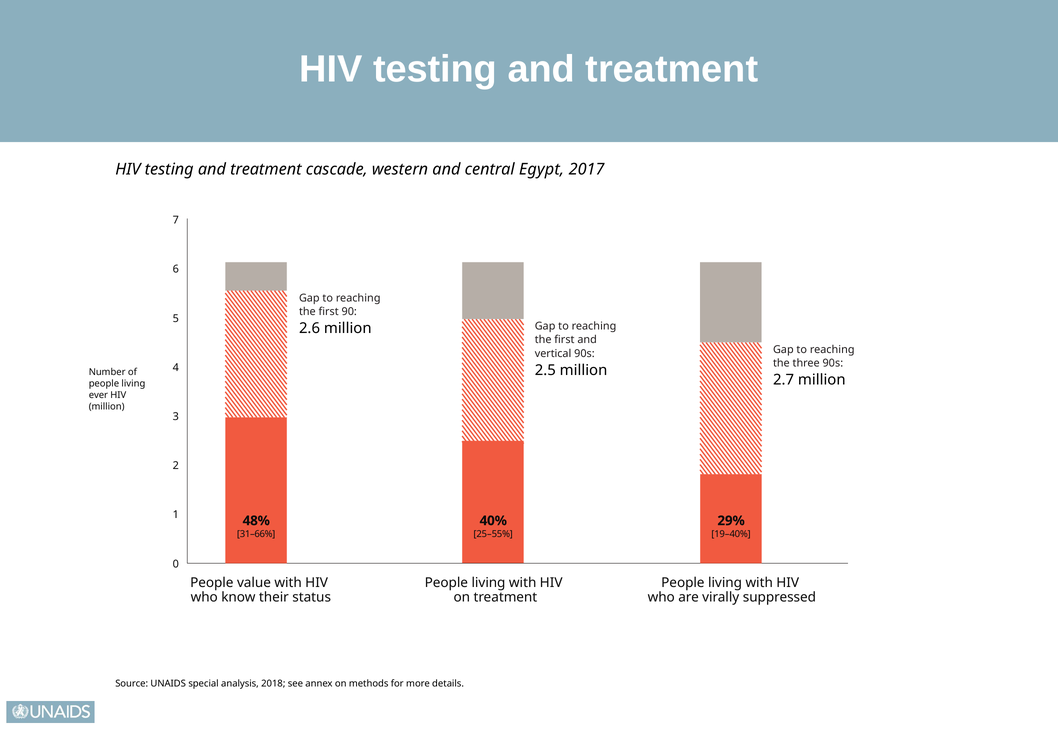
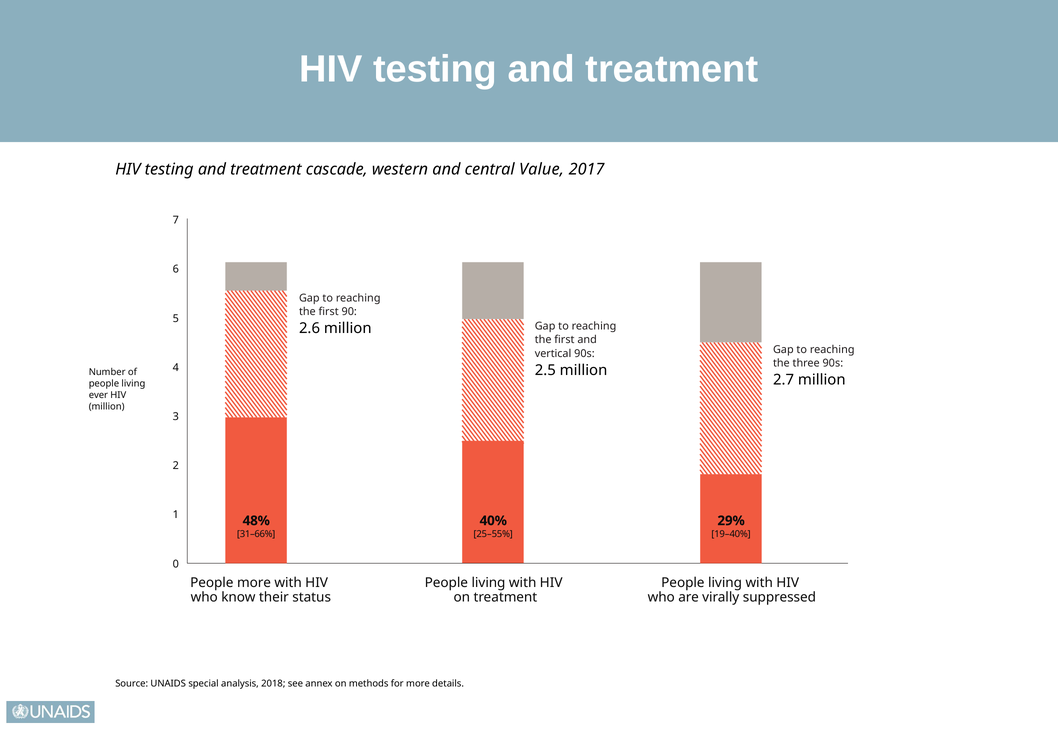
Egypt: Egypt -> Value
People value: value -> more
